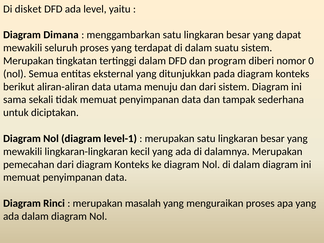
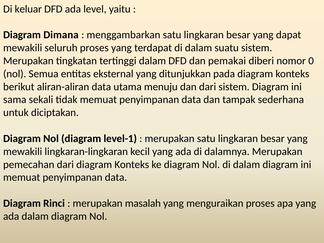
disket: disket -> keluar
program: program -> pemakai
